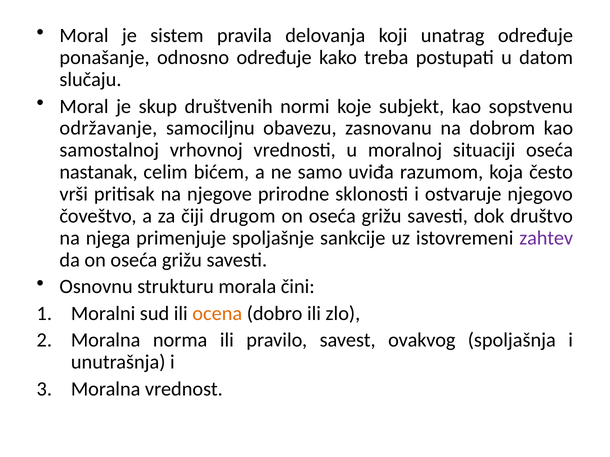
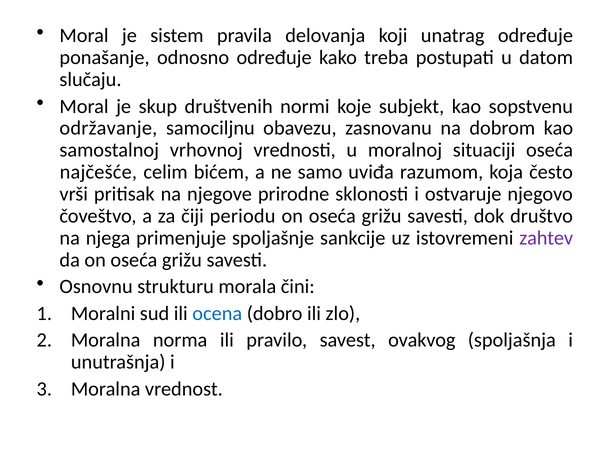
nastanak: nastanak -> najčešće
drugom: drugom -> periodu
ocena colour: orange -> blue
